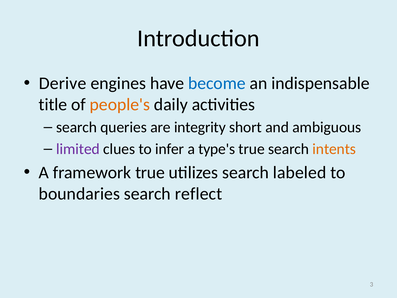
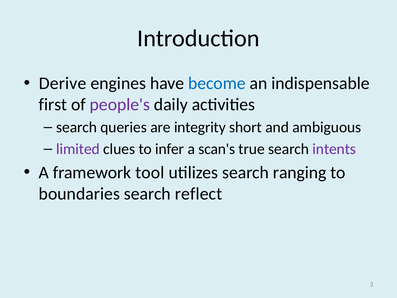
title: title -> first
people's colour: orange -> purple
type's: type's -> scan's
intents colour: orange -> purple
framework true: true -> tool
labeled: labeled -> ranging
